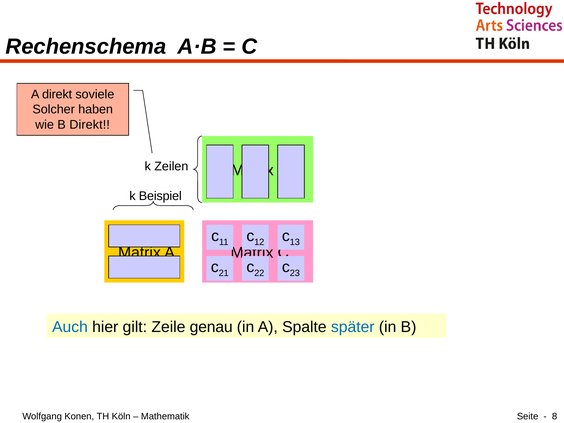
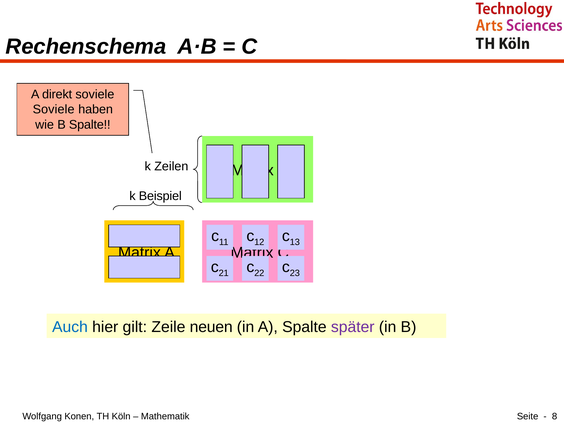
Solcher at (54, 110): Solcher -> Soviele
B Direkt: Direkt -> Spalte
genau: genau -> neuen
später colour: blue -> purple
